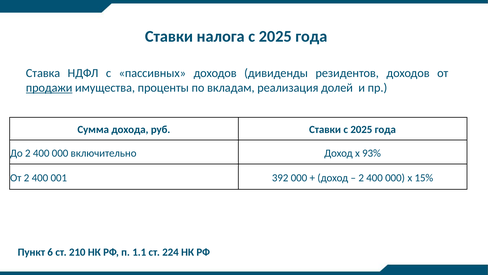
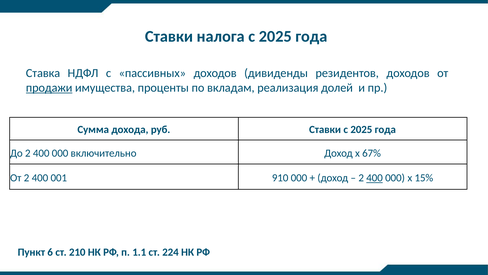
93%: 93% -> 67%
392: 392 -> 910
400 at (375, 178) underline: none -> present
